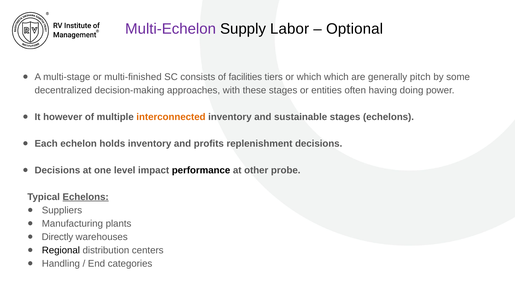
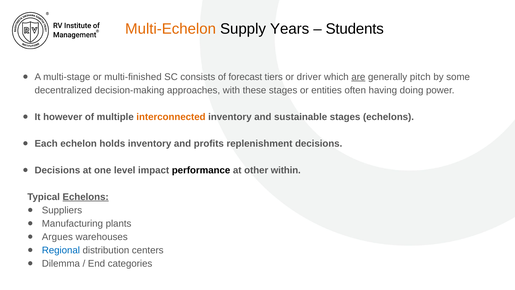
Multi-Echelon colour: purple -> orange
Labor: Labor -> Years
Optional: Optional -> Students
facilities: facilities -> forecast
or which: which -> driver
are underline: none -> present
probe: probe -> within
Directly: Directly -> Argues
Regional colour: black -> blue
Handling: Handling -> Dilemma
